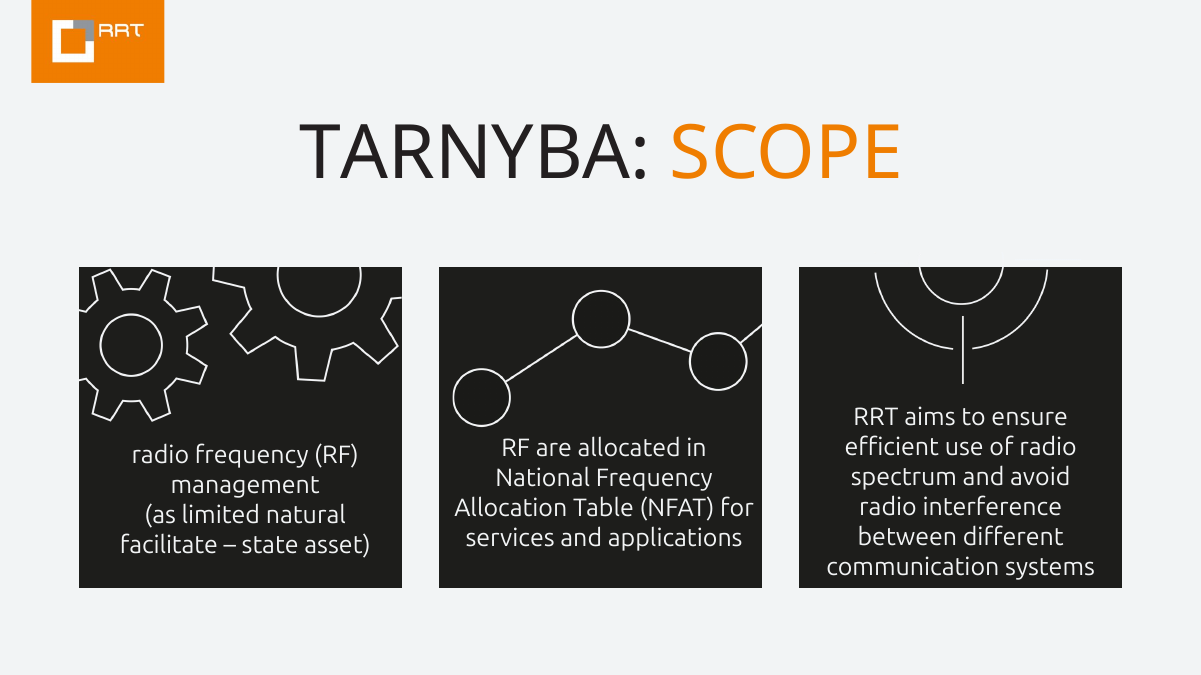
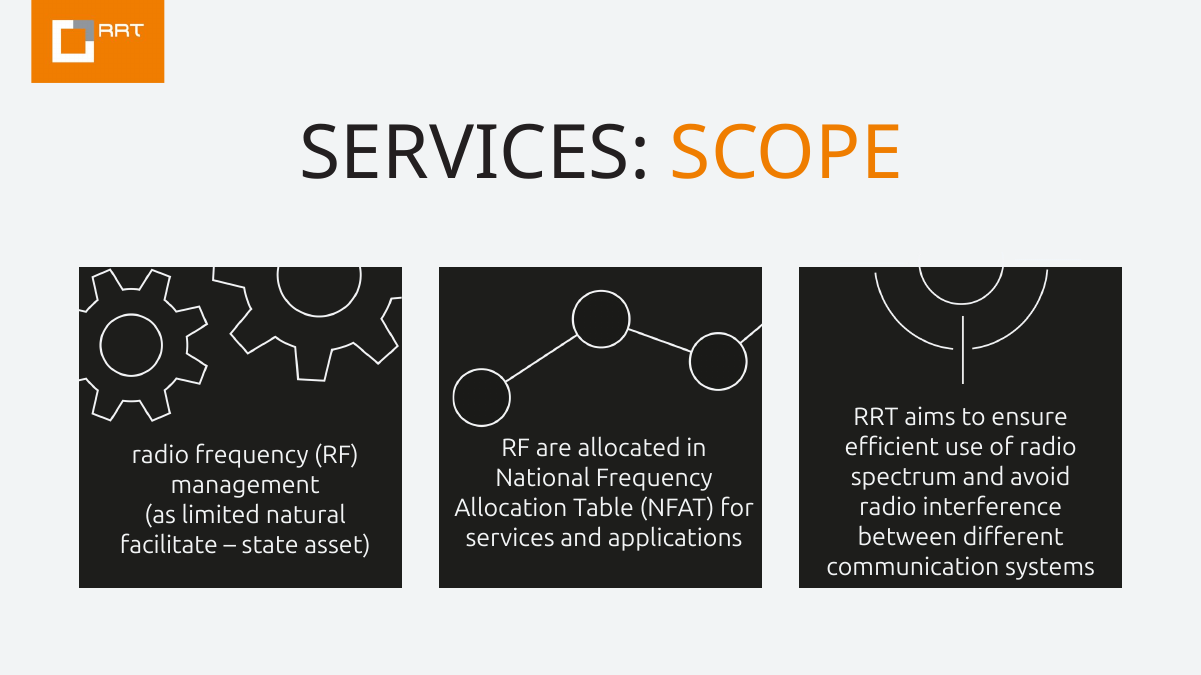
TARNYBA at (475, 154): TARNYBA -> SERVICES
